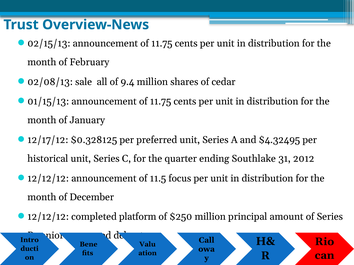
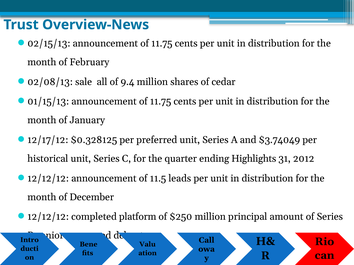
$4.32495: $4.32495 -> $3.74049
Southlake: Southlake -> Highlights
focus: focus -> leads
